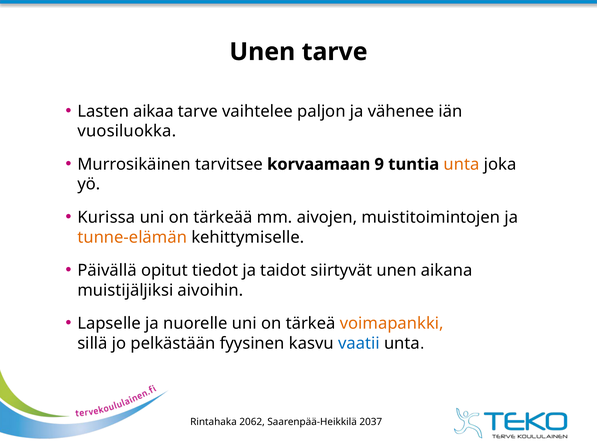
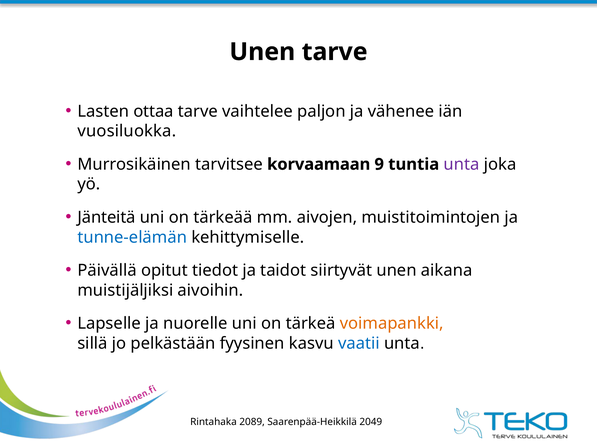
aikaa: aikaa -> ottaa
unta at (462, 165) colour: orange -> purple
Kurissa: Kurissa -> Jänteitä
tunne-elämän colour: orange -> blue
2062: 2062 -> 2089
2037: 2037 -> 2049
